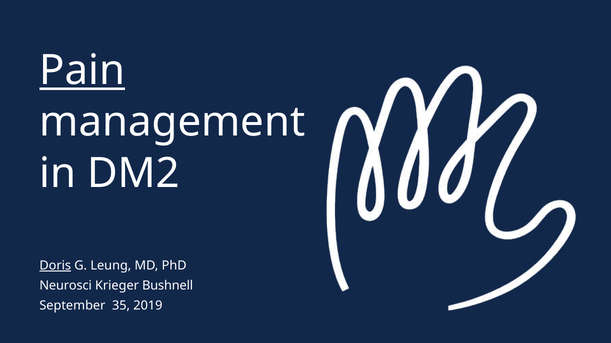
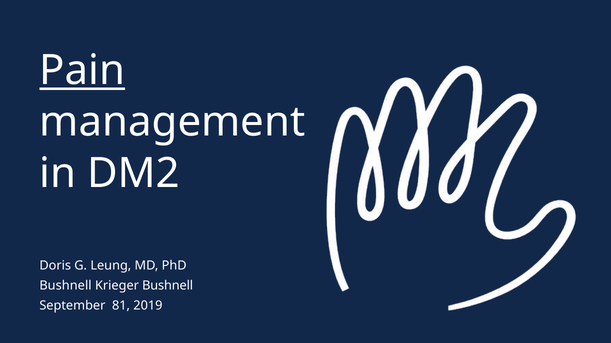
Doris underline: present -> none
Neurosci at (66, 286): Neurosci -> Bushnell
35: 35 -> 81
